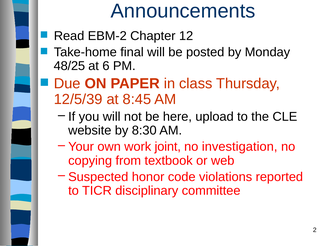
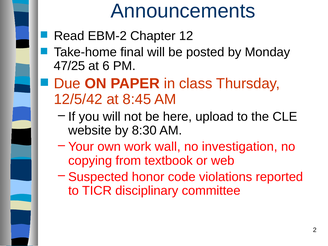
48/25: 48/25 -> 47/25
12/5/39: 12/5/39 -> 12/5/42
joint: joint -> wall
